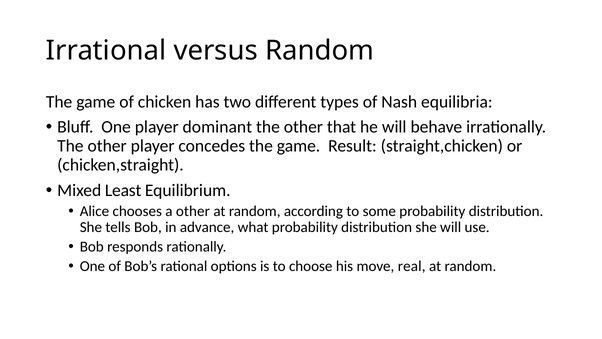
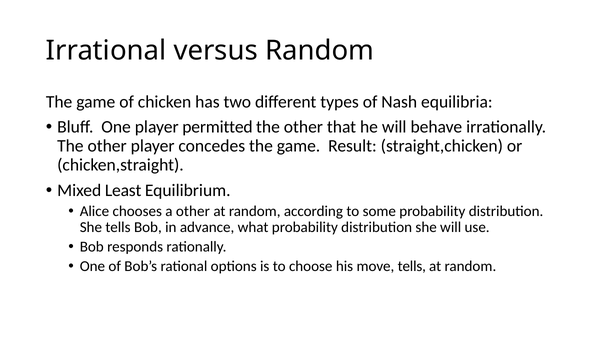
dominant: dominant -> permitted
move real: real -> tells
